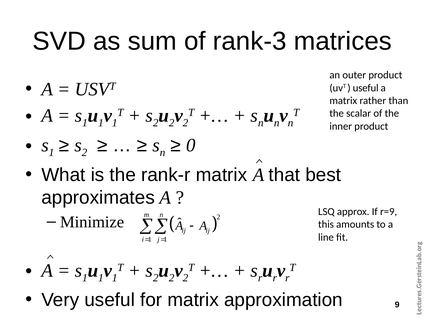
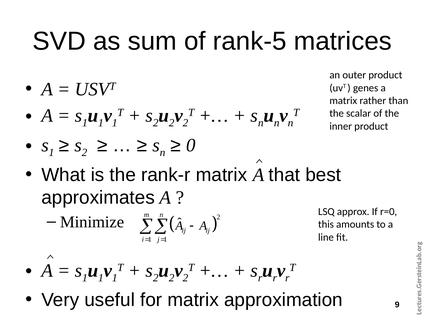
rank-3: rank-3 -> rank-5
useful at (366, 88): useful -> genes
r=9: r=9 -> r=0
